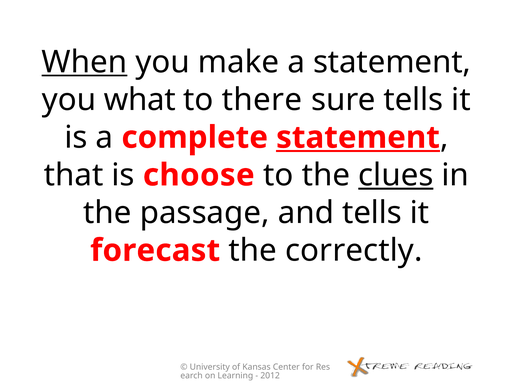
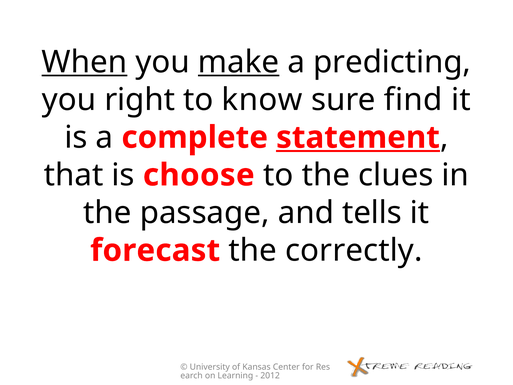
make underline: none -> present
a statement: statement -> predicting
what: what -> right
there: there -> know
sure tells: tells -> find
clues underline: present -> none
